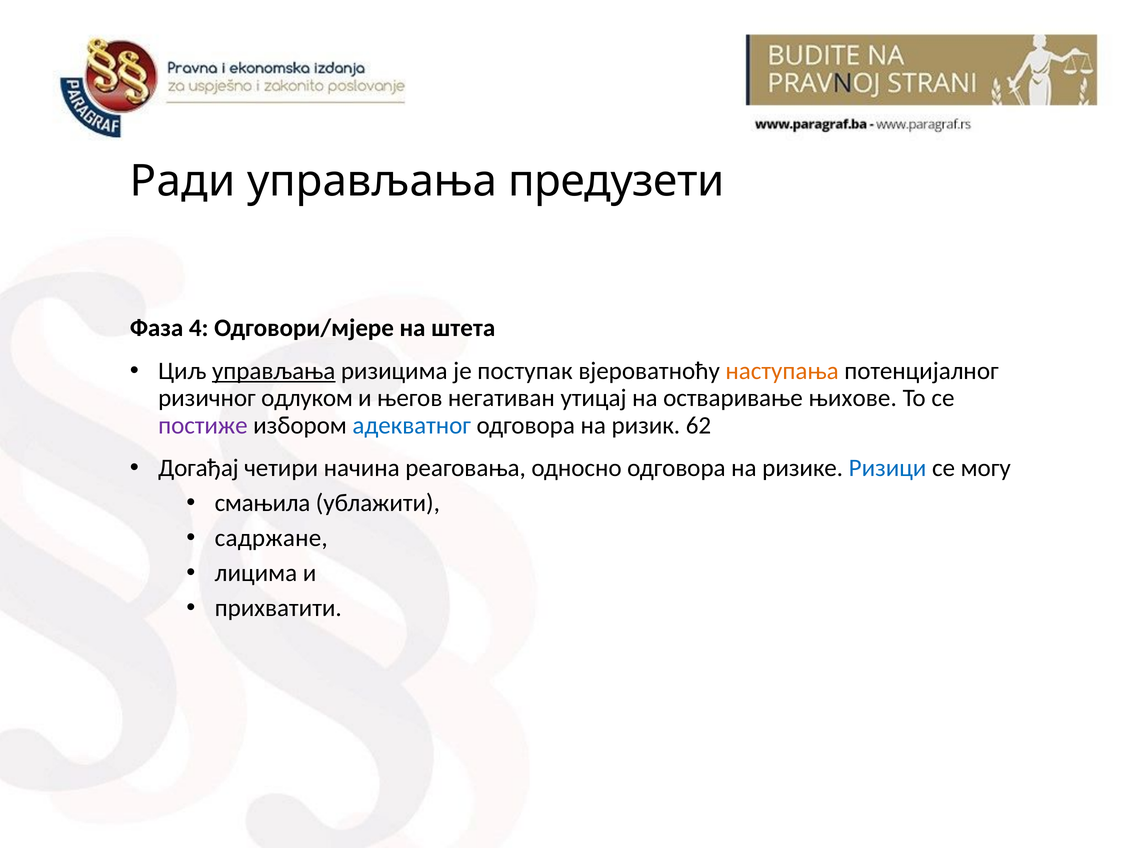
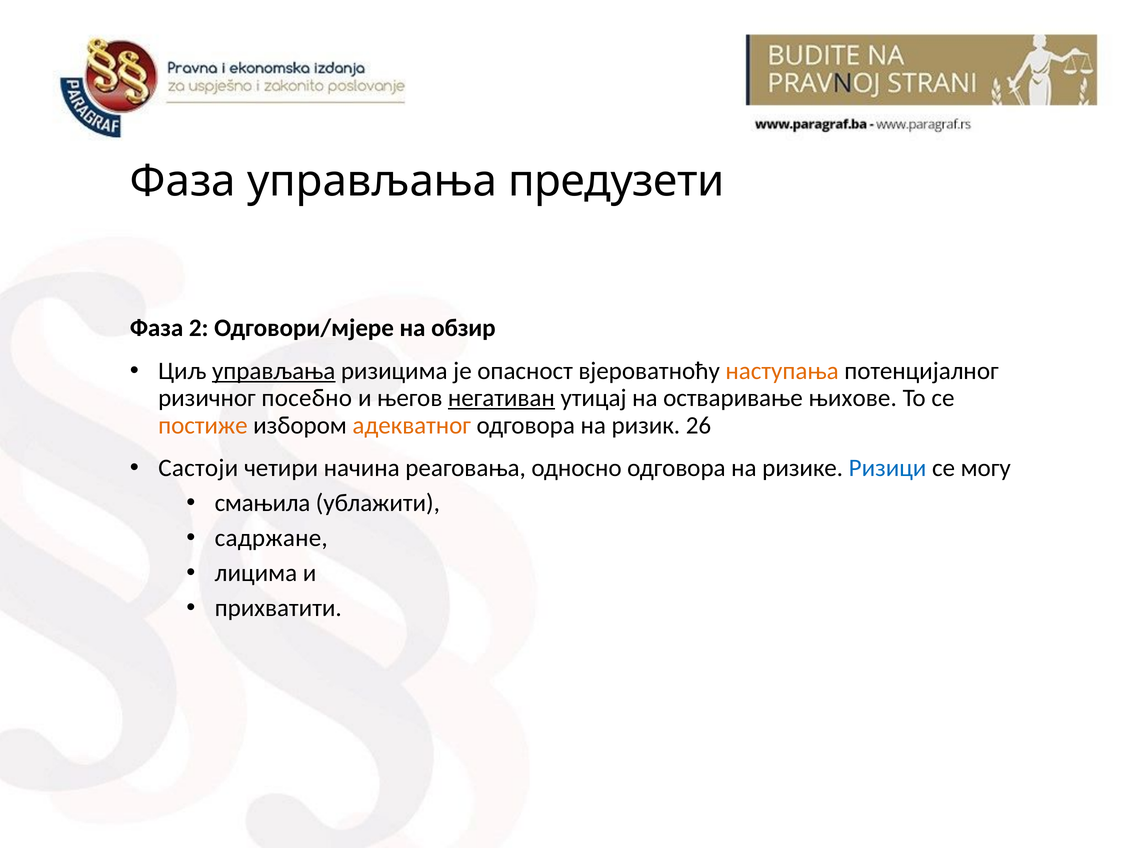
Ради at (183, 181): Ради -> Фаза
4: 4 -> 2
штета: штета -> обзир
поступак: поступак -> опасност
одлуком: одлуком -> посебно
негативан underline: none -> present
постиже colour: purple -> orange
адекватног colour: blue -> orange
62: 62 -> 26
Догађај: Догађај -> Састоји
